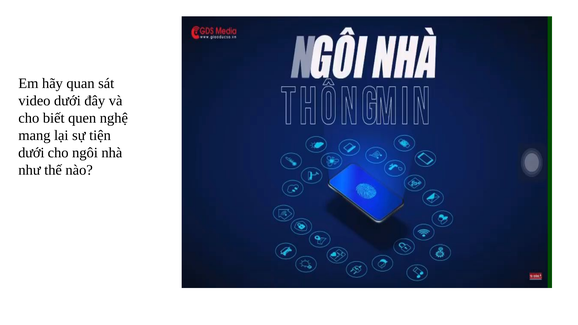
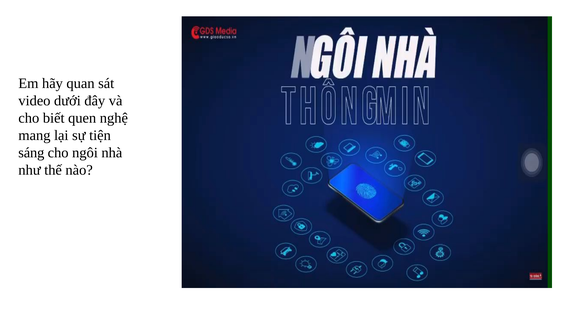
dưới at (31, 153): dưới -> sáng
